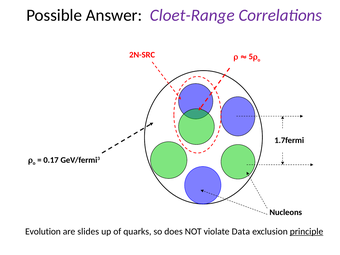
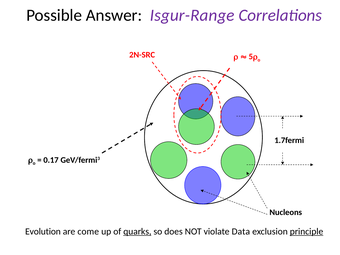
Cloet-Range: Cloet-Range -> Isgur-Range
slides: slides -> come
quarks underline: none -> present
